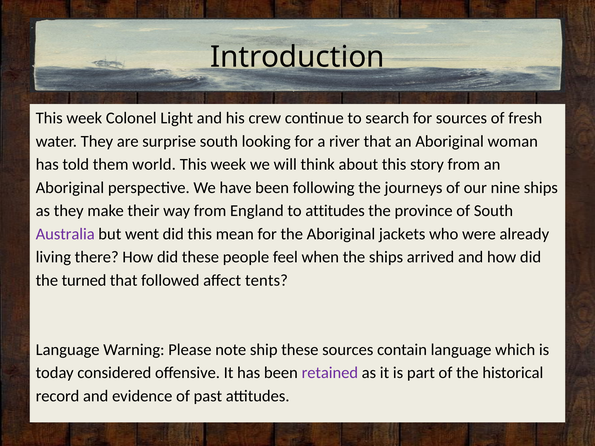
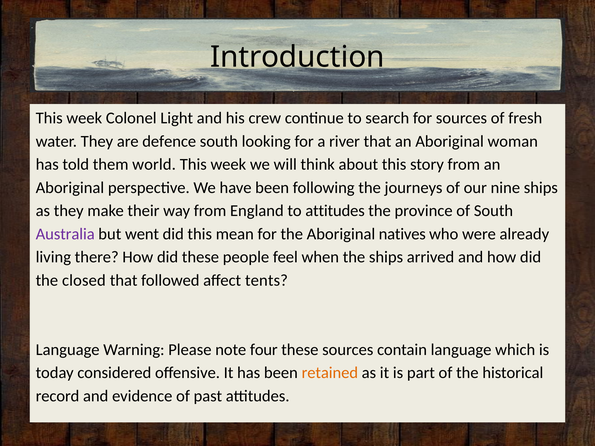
surprise: surprise -> defence
jackets: jackets -> natives
turned: turned -> closed
ship: ship -> four
retained colour: purple -> orange
